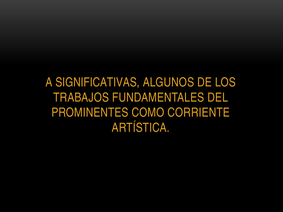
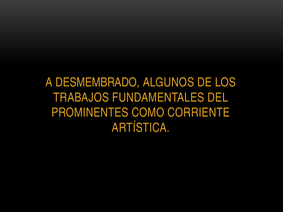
SIGNIFICATIVAS: SIGNIFICATIVAS -> DESMEMBRADO
